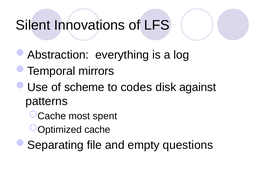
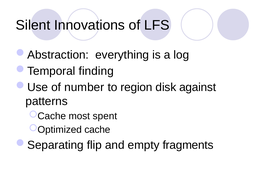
mirrors: mirrors -> finding
scheme: scheme -> number
codes: codes -> region
file: file -> flip
questions: questions -> fragments
